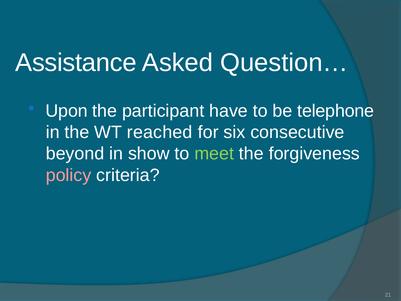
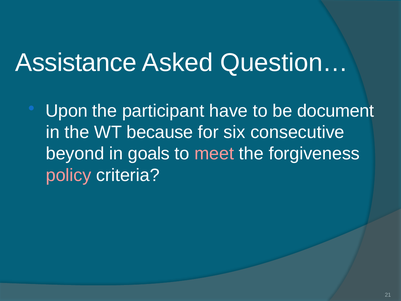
telephone: telephone -> document
reached: reached -> because
show: show -> goals
meet colour: light green -> pink
